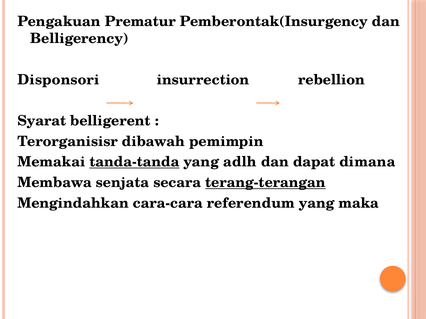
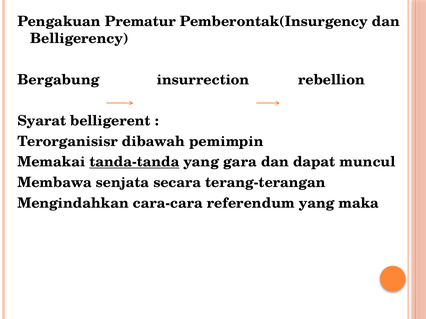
Disponsori: Disponsori -> Bergabung
adlh: adlh -> gara
dimana: dimana -> muncul
terang-terangan underline: present -> none
